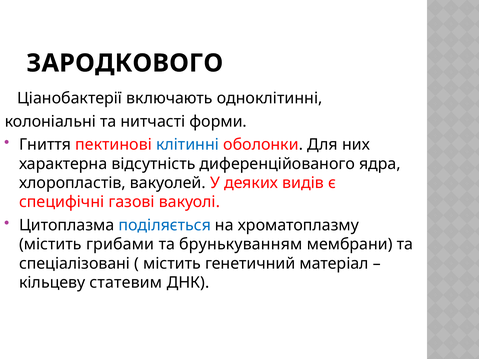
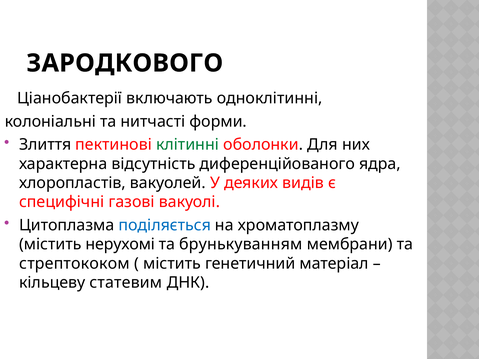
Гниття: Гниття -> Злиття
клітинні colour: blue -> green
грибами: грибами -> нерухомі
спеціалізовані: спеціалізовані -> стрептококом
